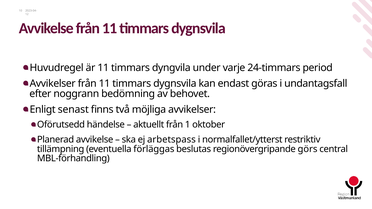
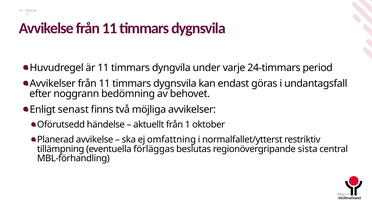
arbetspass: arbetspass -> omfattning
görs: görs -> sista
